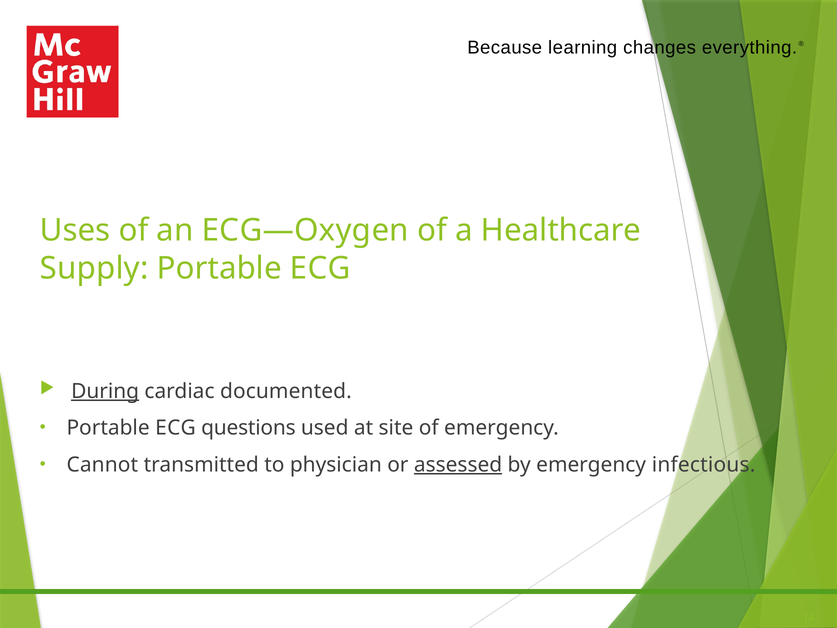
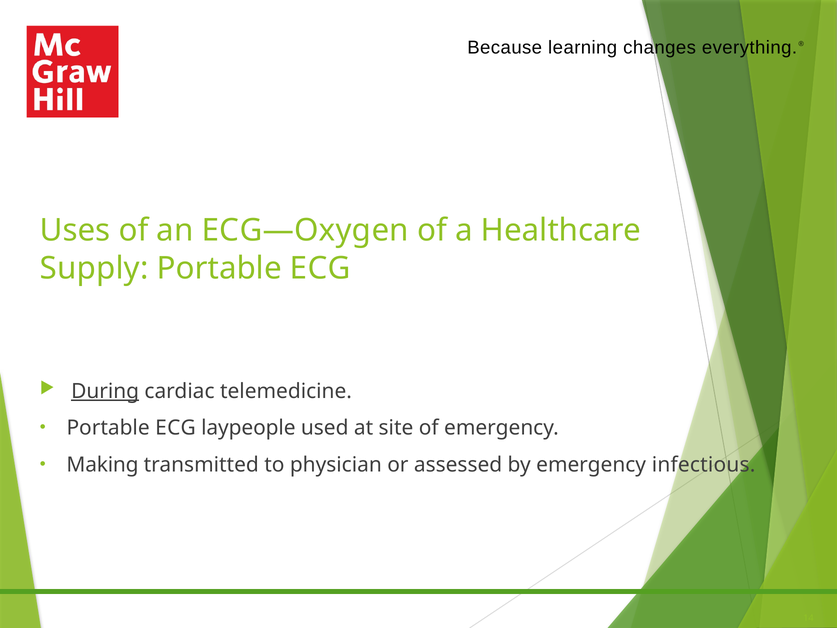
documented: documented -> telemedicine
questions: questions -> laypeople
Cannot: Cannot -> Making
assessed underline: present -> none
